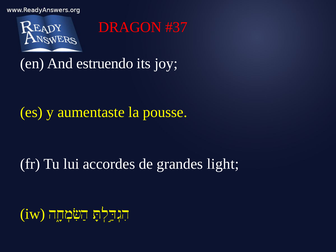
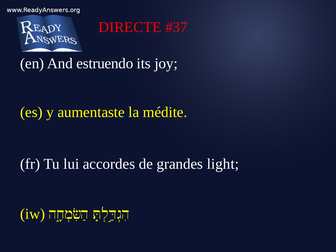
DRAGON: DRAGON -> DIRECTE
pousse: pousse -> médite
